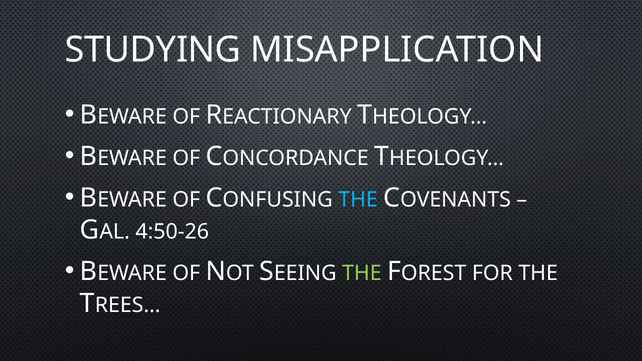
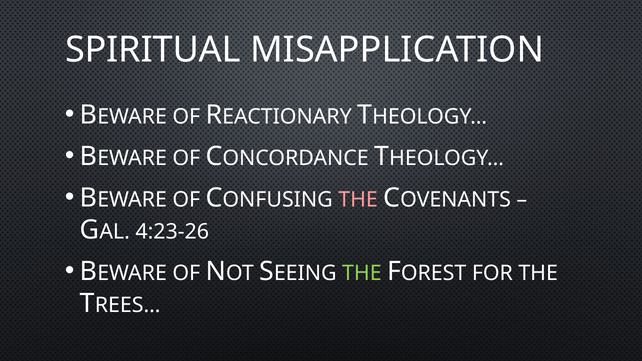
STUDYING: STUDYING -> SPIRITUAL
THE at (358, 200) colour: light blue -> pink
4:50-26: 4:50-26 -> 4:23-26
